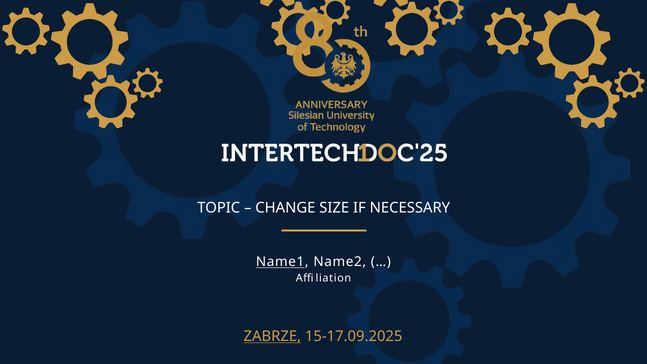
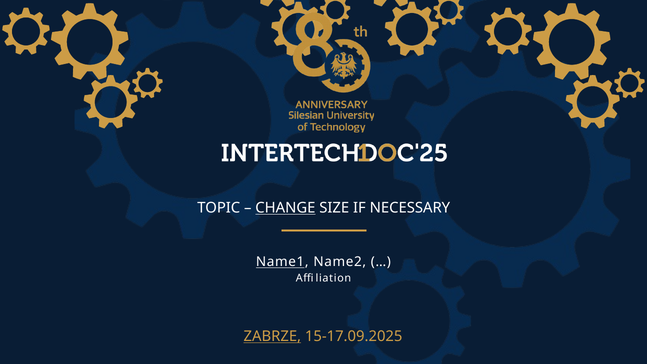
CHANGE underline: none -> present
